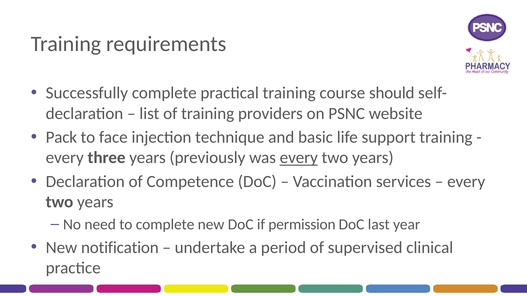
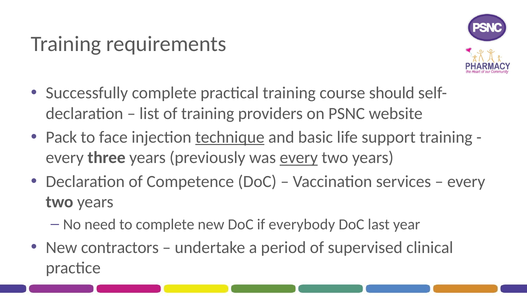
technique underline: none -> present
permission: permission -> everybody
notification: notification -> contractors
